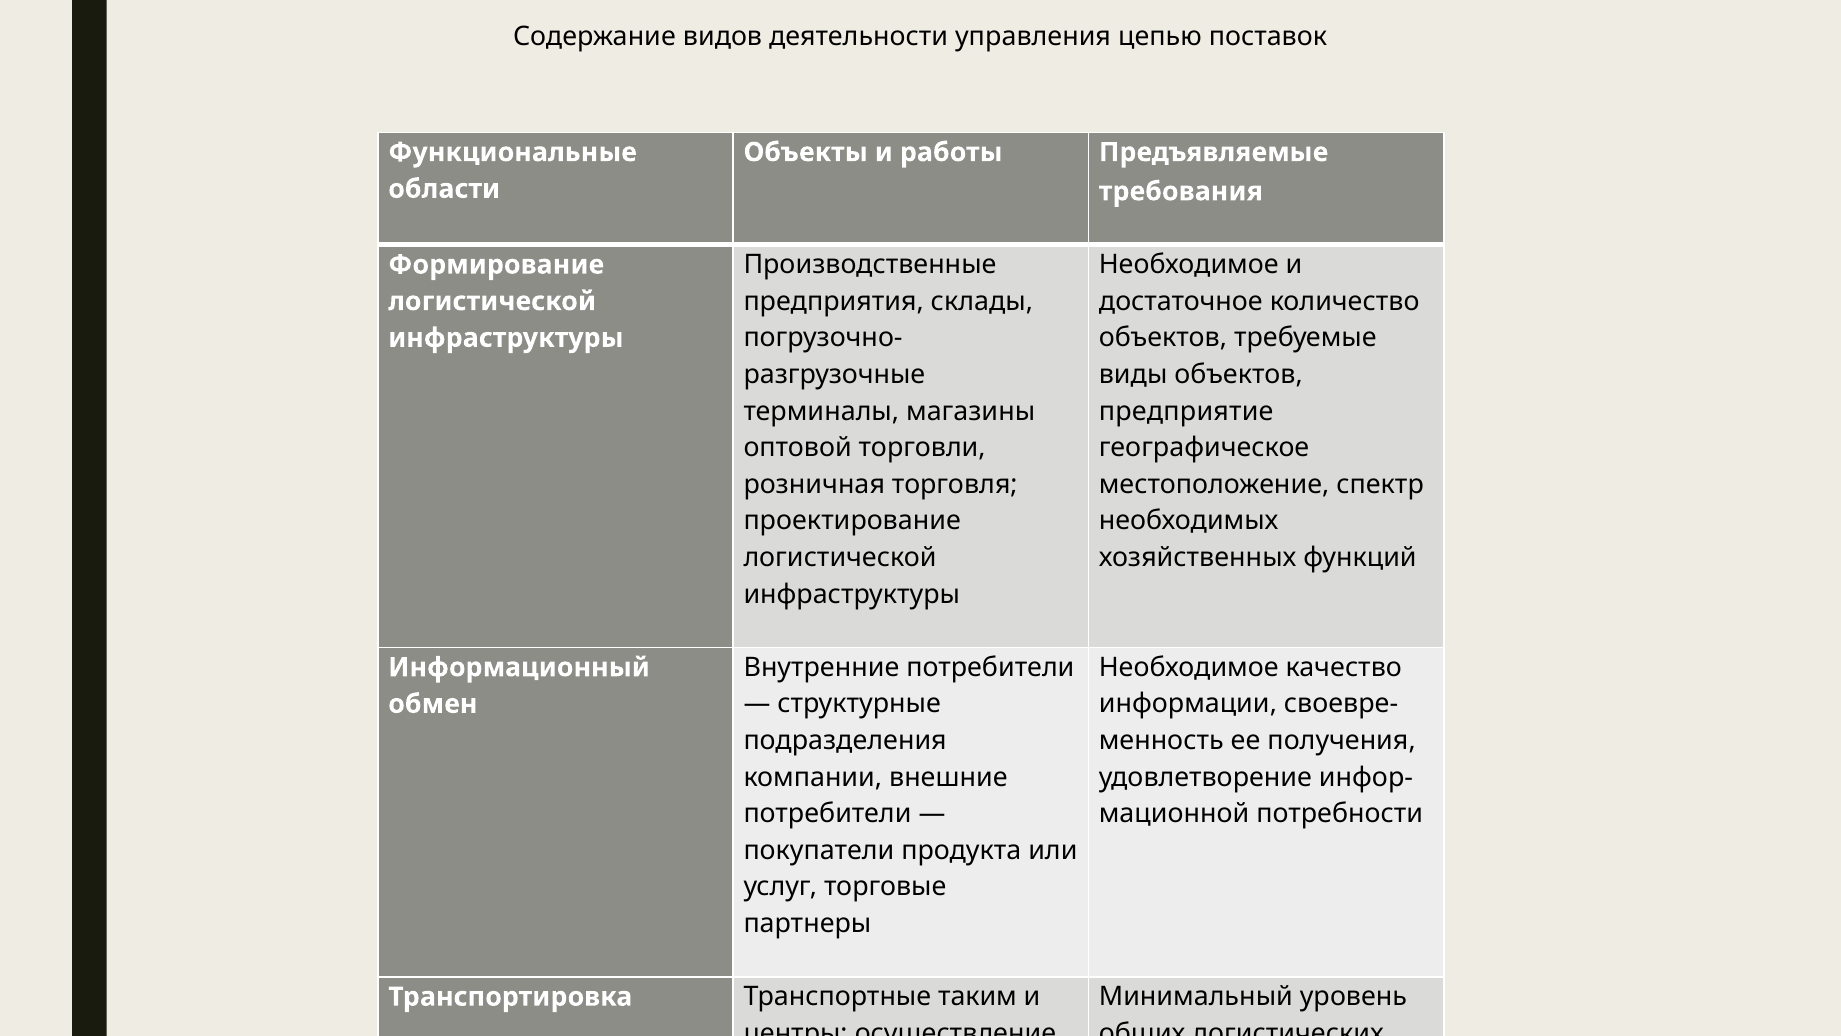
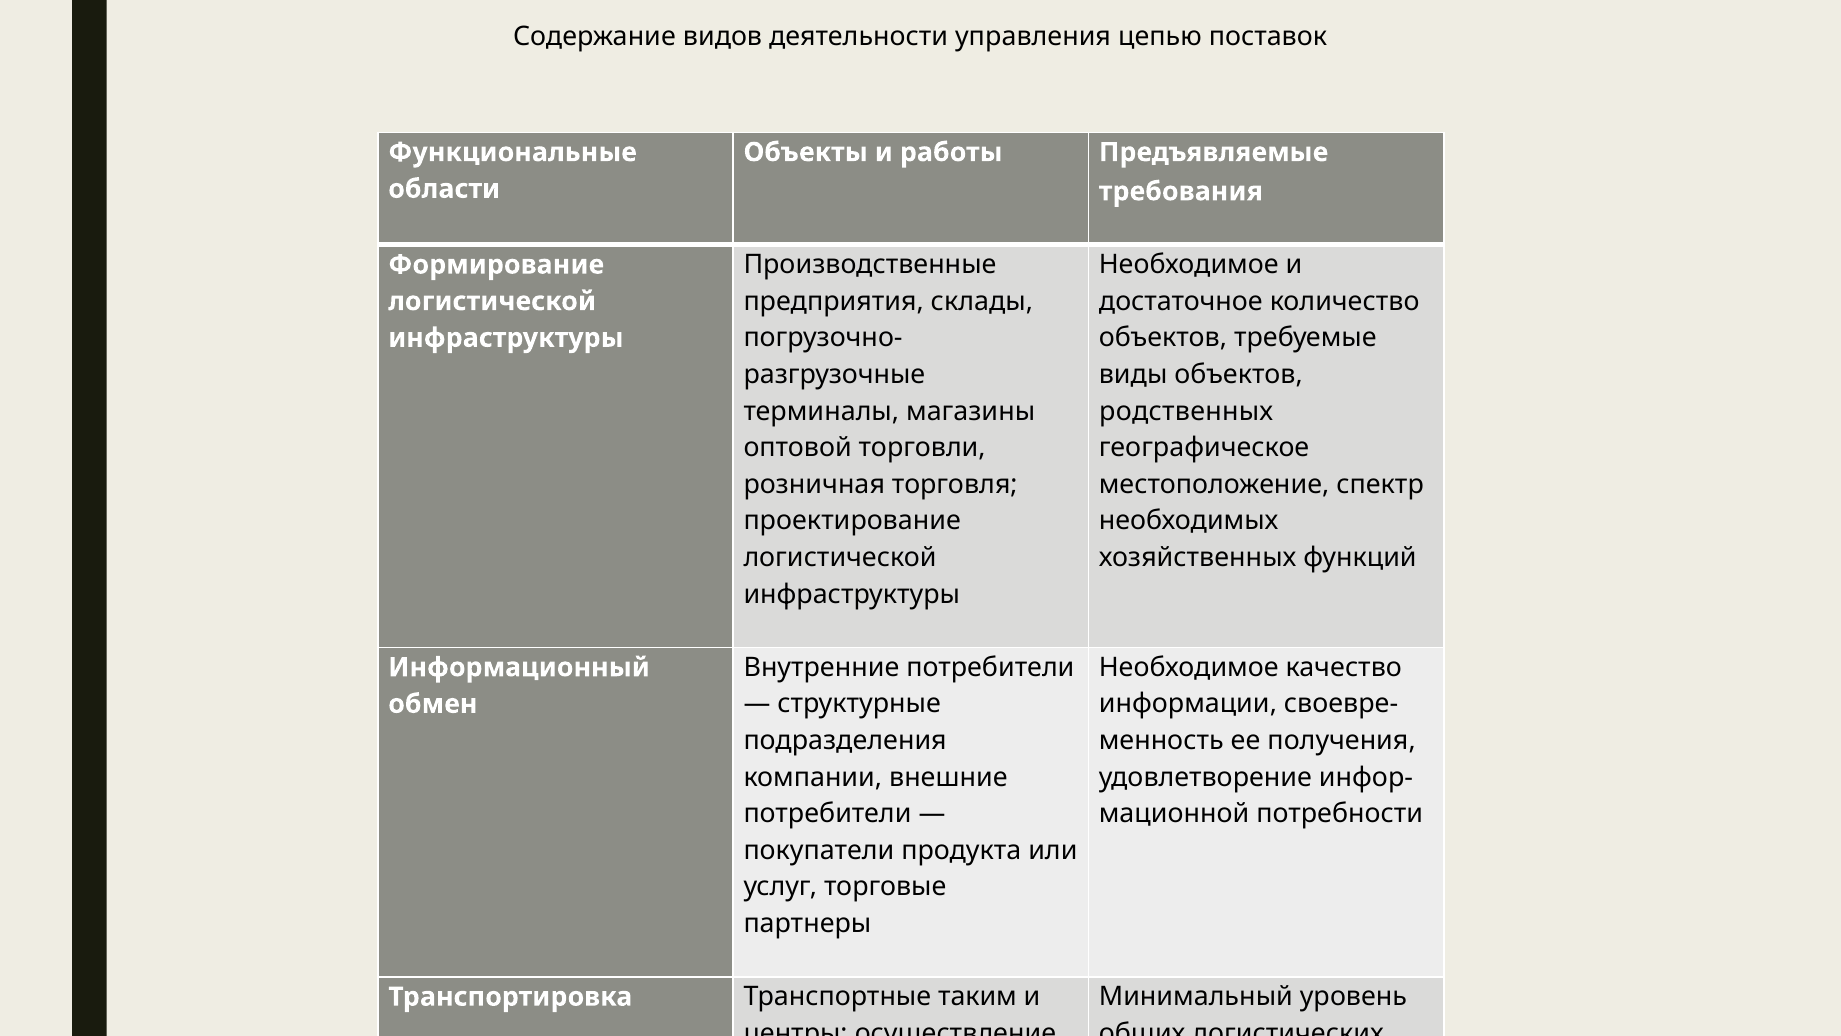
предприятие: предприятие -> родственных
